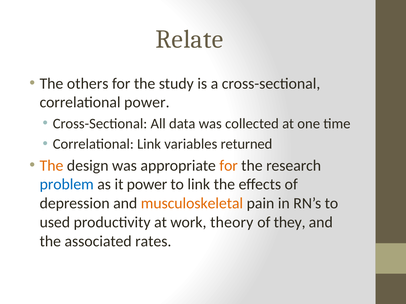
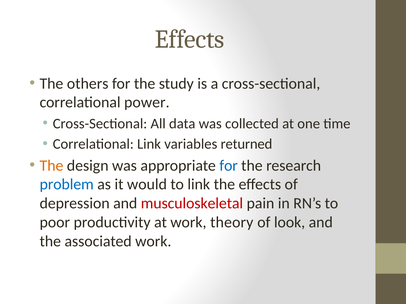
Relate at (189, 39): Relate -> Effects
for at (229, 166) colour: orange -> blue
it power: power -> would
musculoskeletal colour: orange -> red
used: used -> poor
they: they -> look
associated rates: rates -> work
